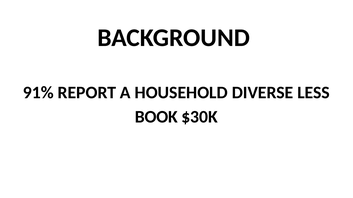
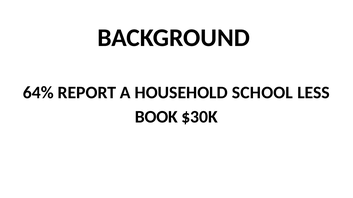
91%: 91% -> 64%
DIVERSE: DIVERSE -> SCHOOL
